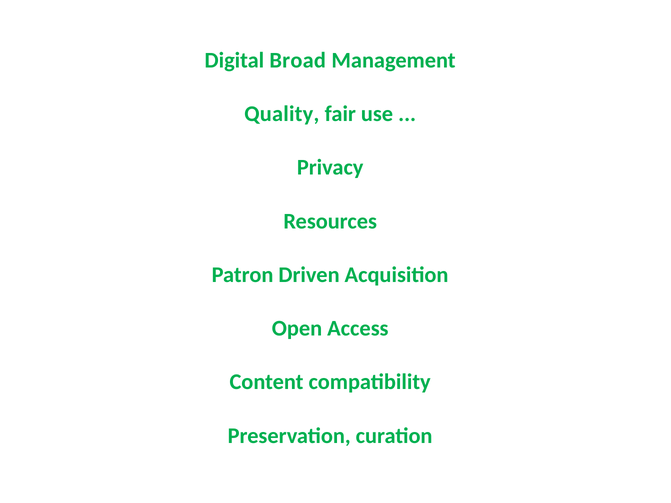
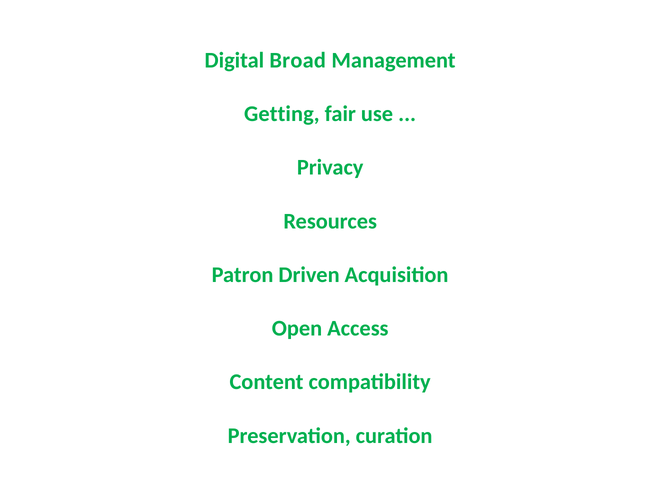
Quality: Quality -> Getting
